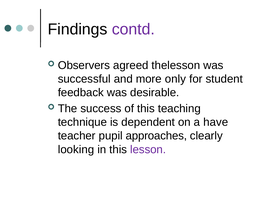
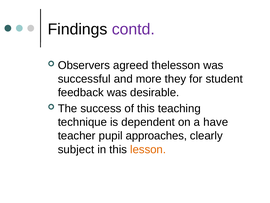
only: only -> they
looking: looking -> subject
lesson colour: purple -> orange
